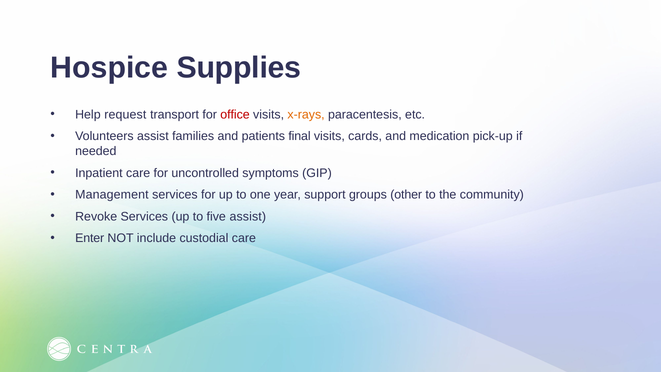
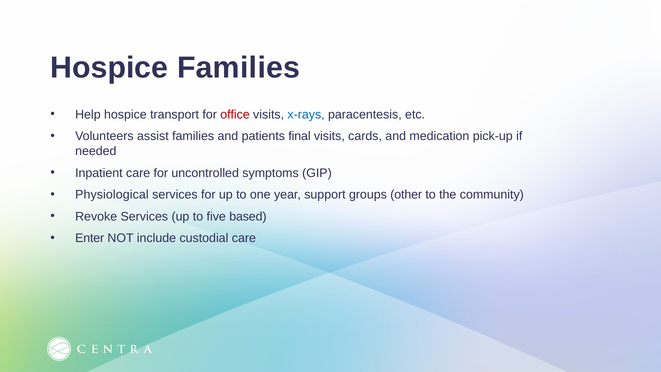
Hospice Supplies: Supplies -> Families
Help request: request -> hospice
x-rays colour: orange -> blue
Management: Management -> Physiological
five assist: assist -> based
